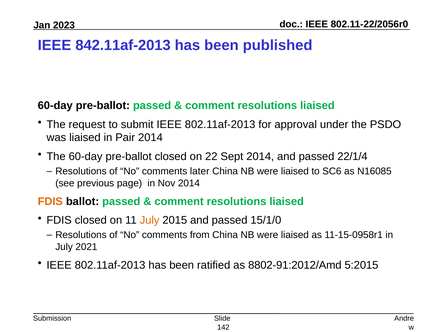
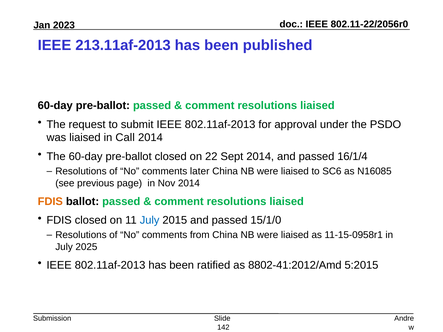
842.11af-2013: 842.11af-2013 -> 213.11af-2013
Pair: Pair -> Call
22/1/4: 22/1/4 -> 16/1/4
July at (150, 220) colour: orange -> blue
2021: 2021 -> 2025
8802-91:2012/Amd: 8802-91:2012/Amd -> 8802-41:2012/Amd
